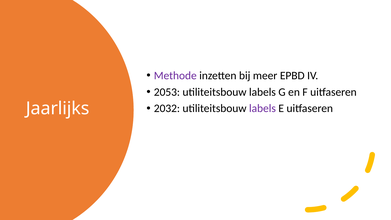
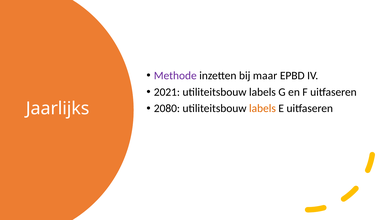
meer: meer -> maar
2053: 2053 -> 2021
2032: 2032 -> 2080
labels at (262, 108) colour: purple -> orange
